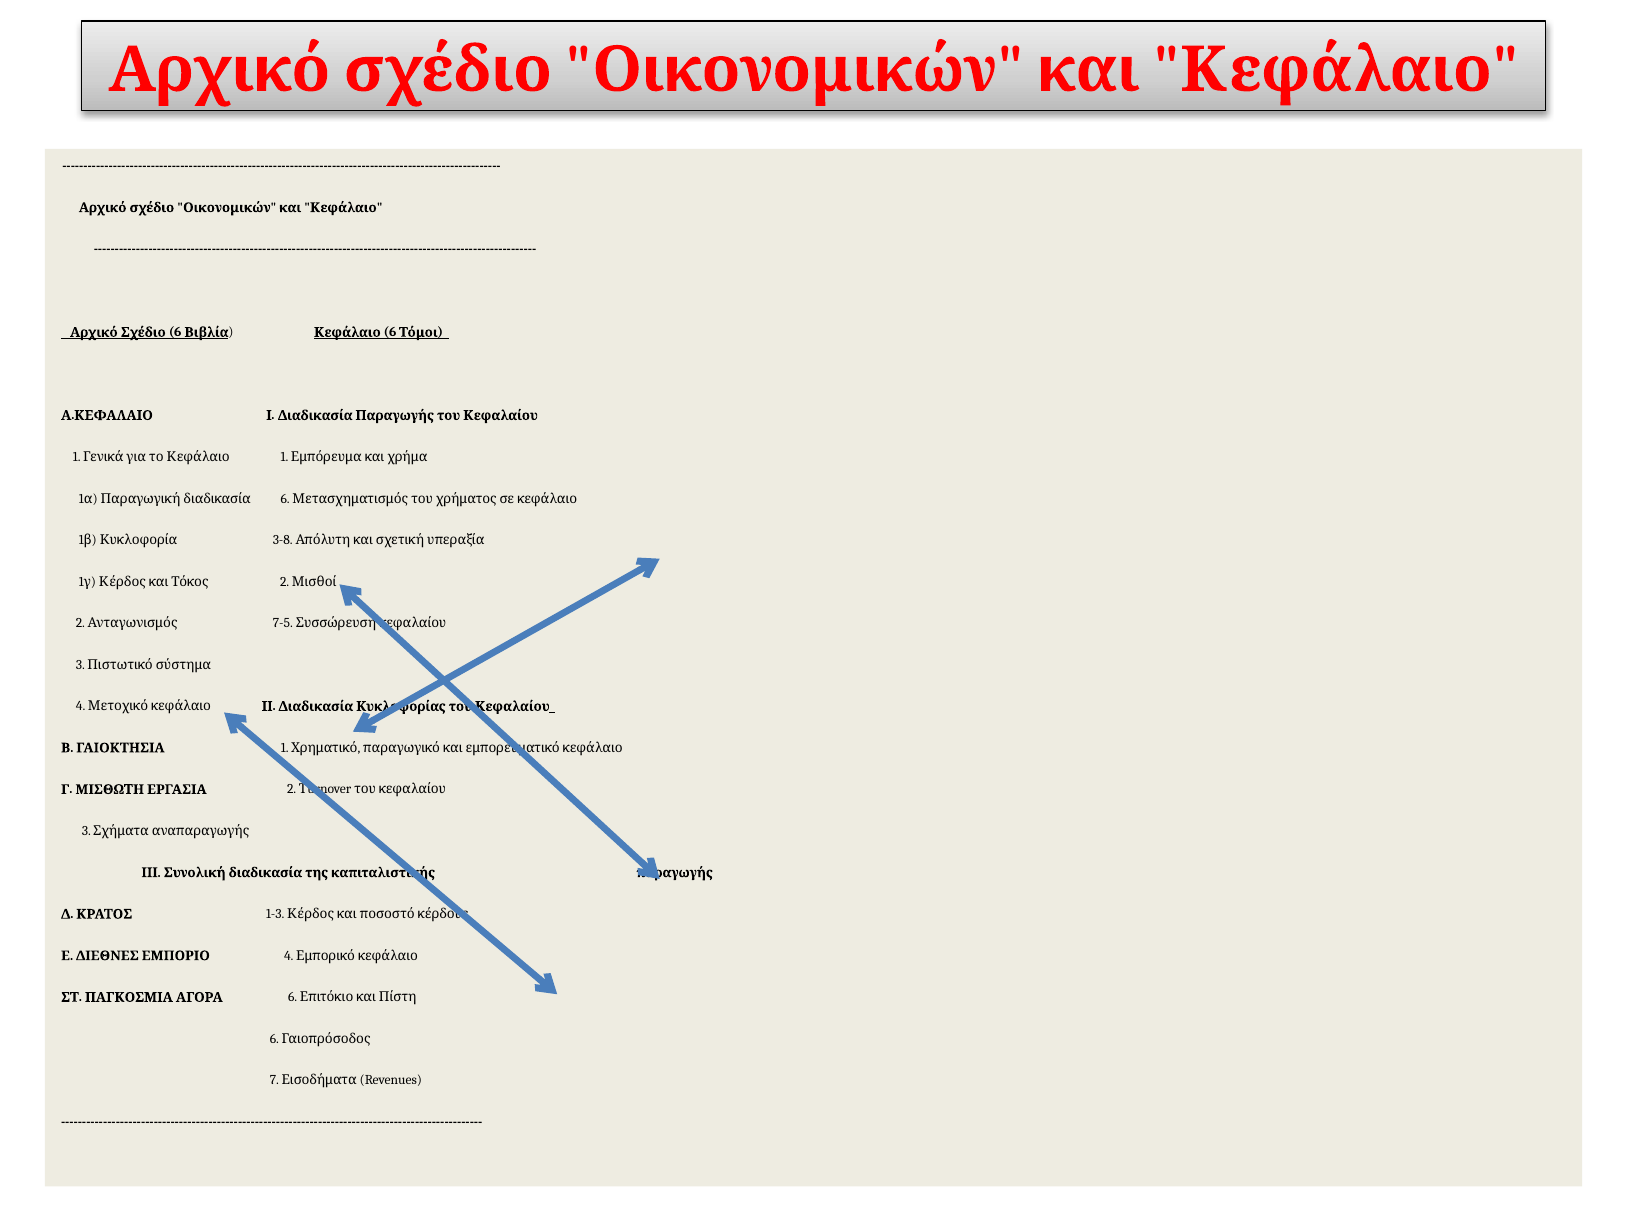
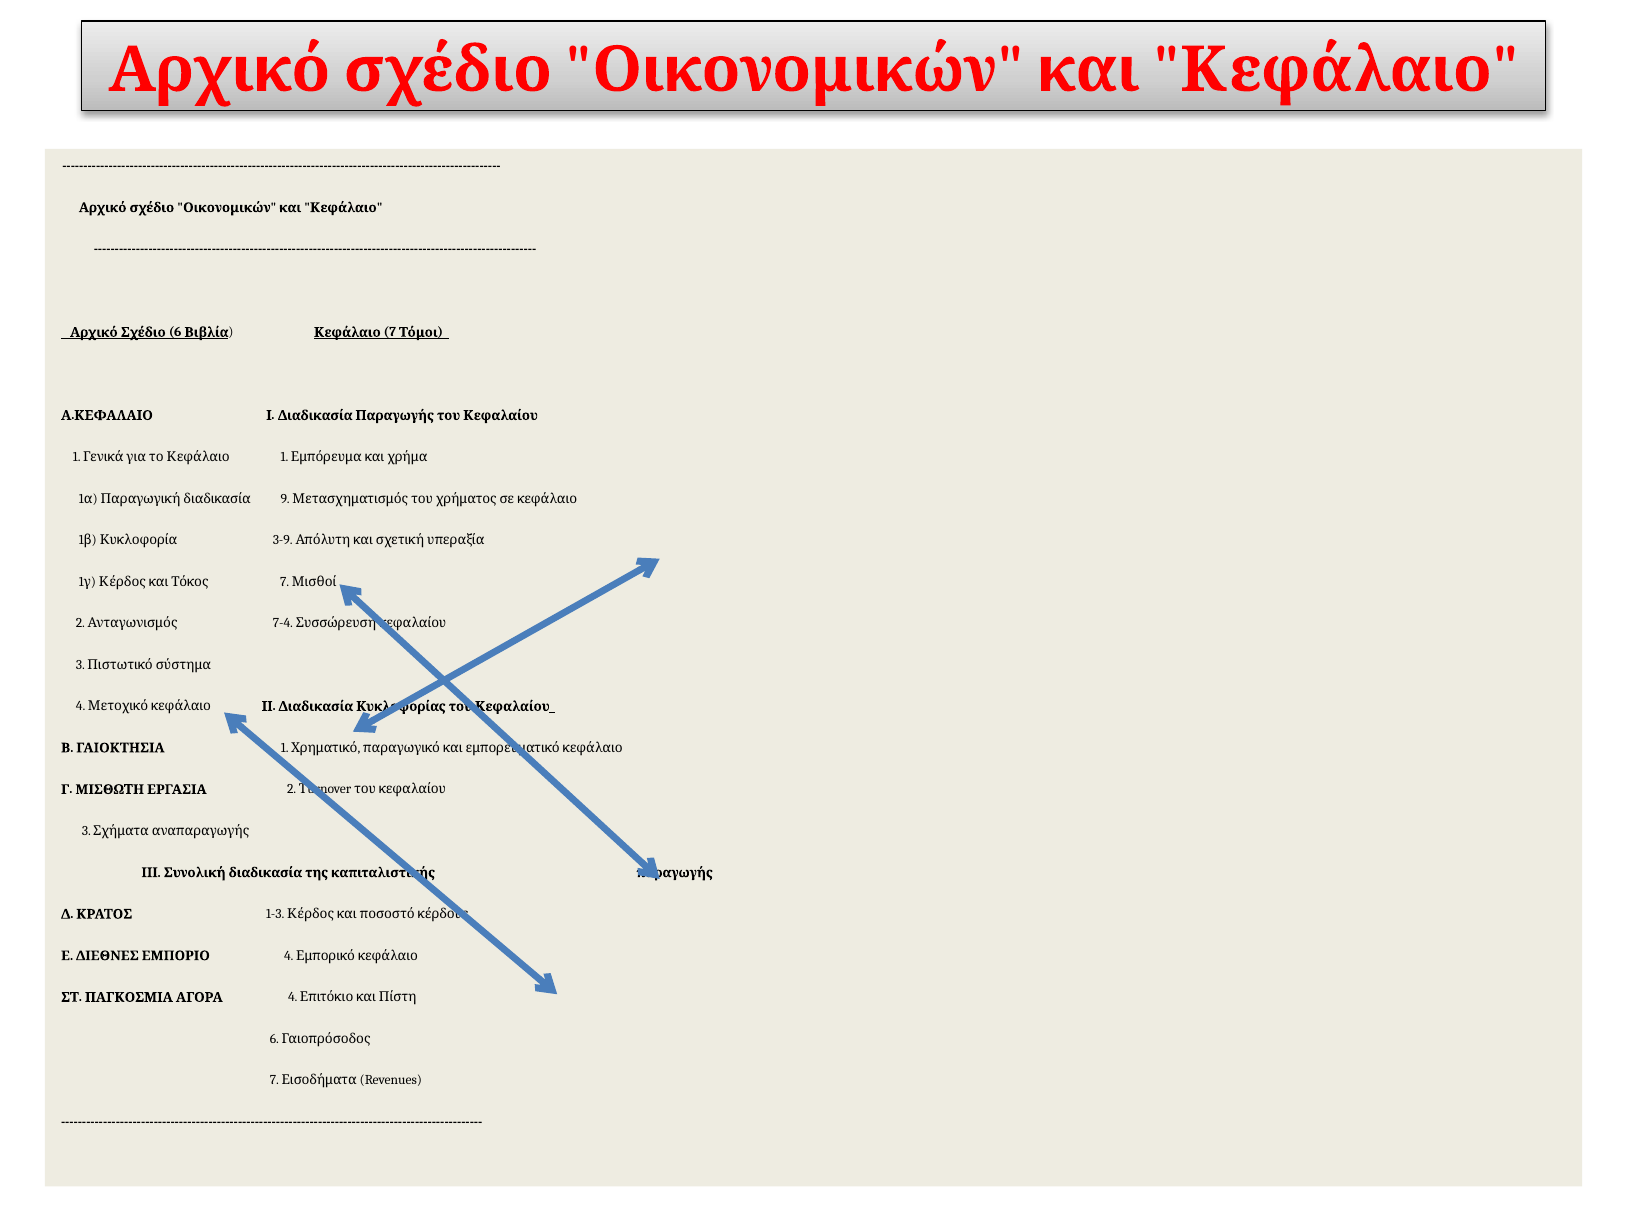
Βιβλία 6: 6 -> 7
6 at (285, 499): 6 -> 9
3-8: 3-8 -> 3-9
2 at (285, 582): 2 -> 7
7-5: 7-5 -> 7-4
6 at (293, 998): 6 -> 4
